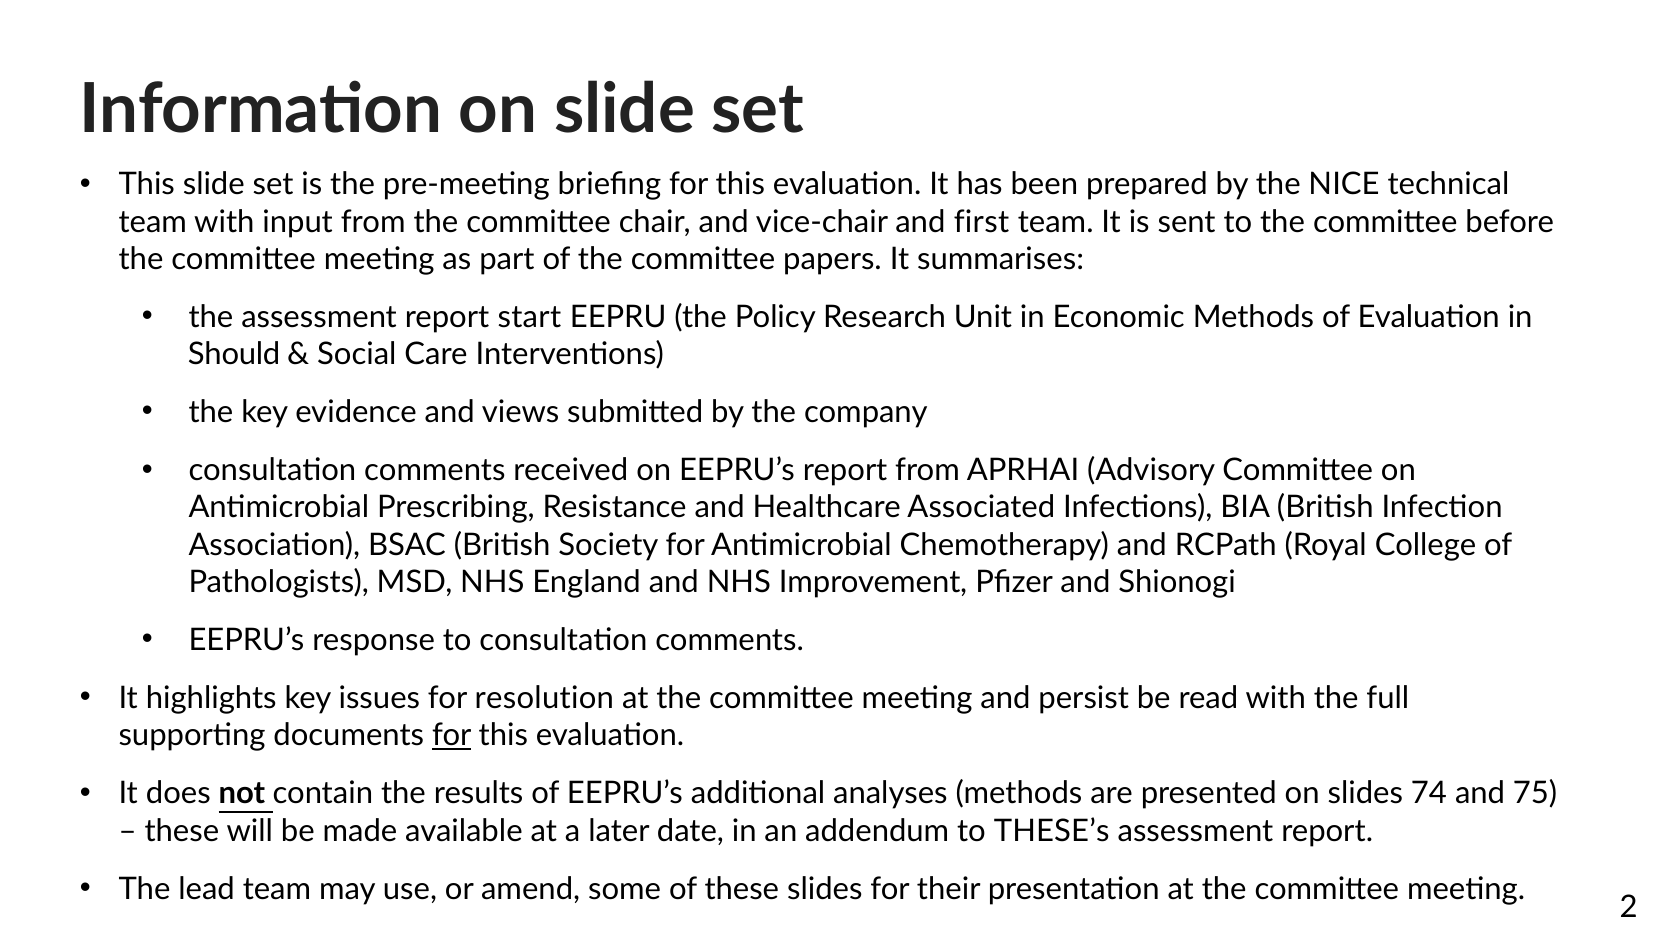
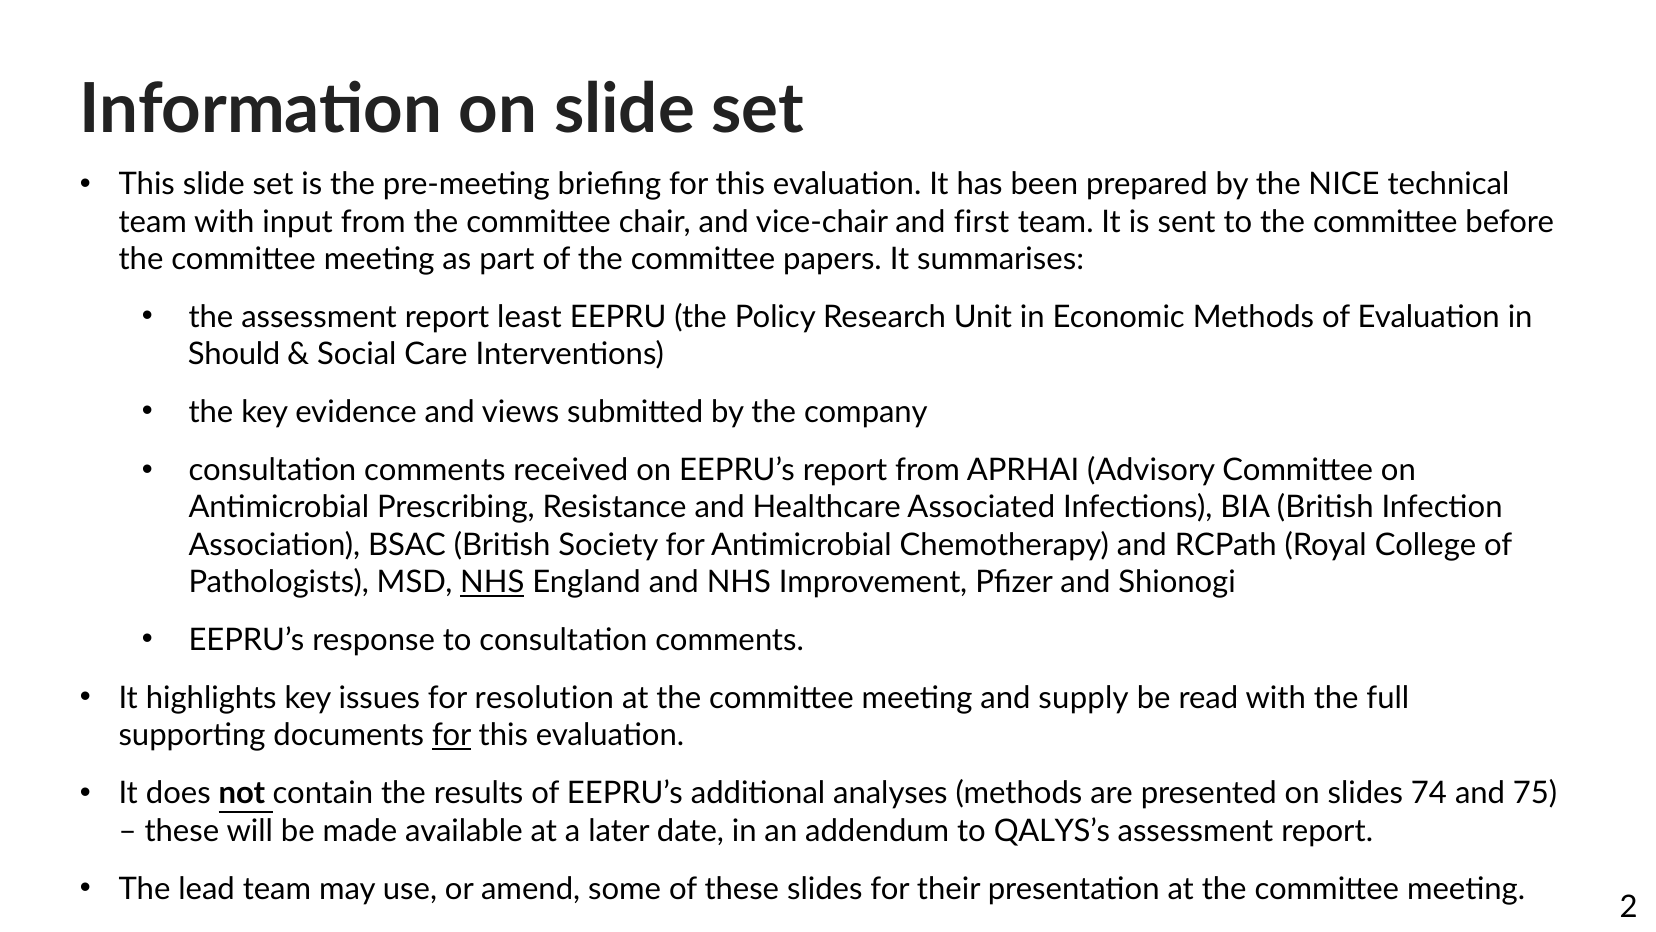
start: start -> least
NHS at (492, 582) underline: none -> present
persist: persist -> supply
THESE’s: THESE’s -> QALYS’s
